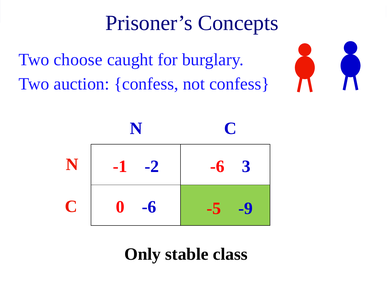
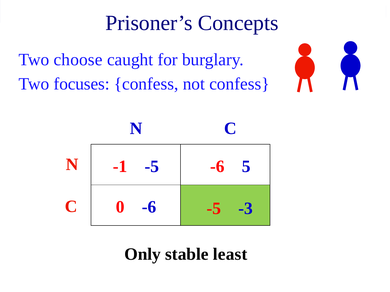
auction: auction -> focuses
-1 -2: -2 -> -5
3: 3 -> 5
-9: -9 -> -3
class: class -> least
